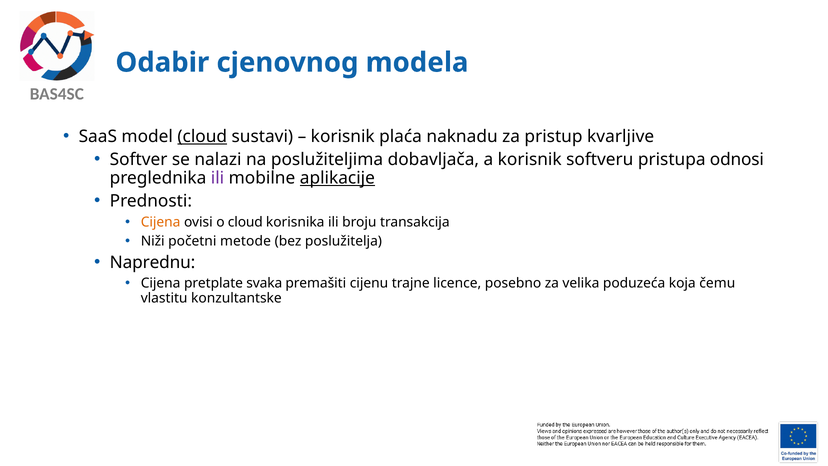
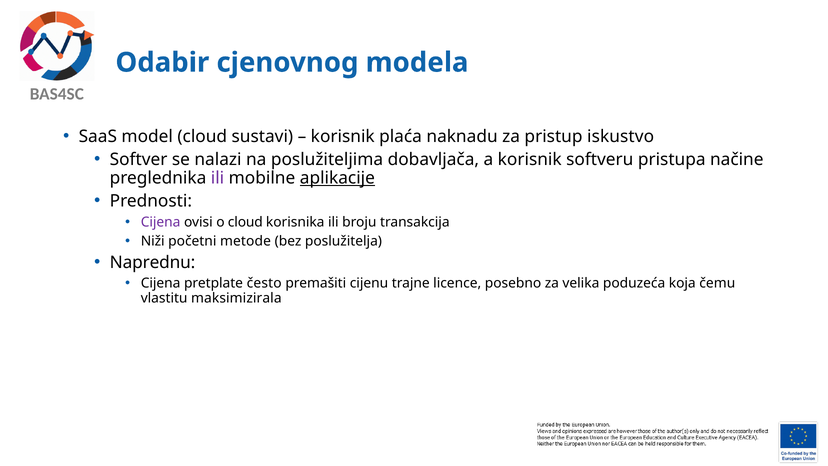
cloud at (202, 136) underline: present -> none
kvarljive: kvarljive -> iskustvo
odnosi: odnosi -> načine
Cijena at (161, 222) colour: orange -> purple
svaka: svaka -> često
konzultantske: konzultantske -> maksimizirala
